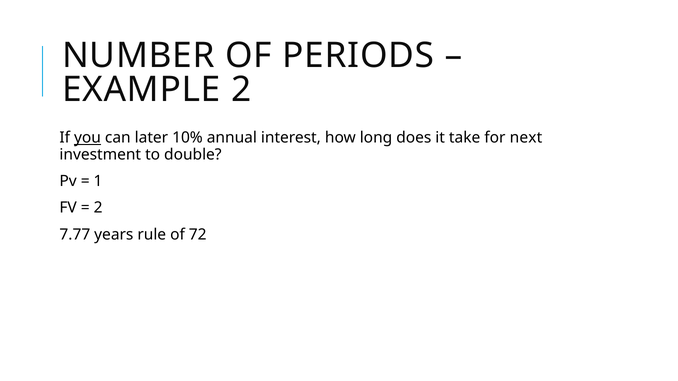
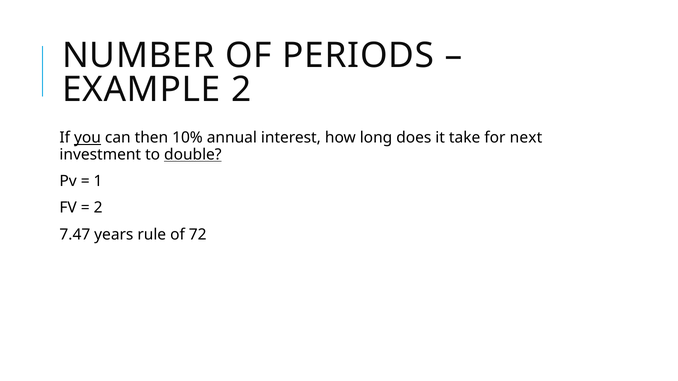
later: later -> then
double underline: none -> present
7.77: 7.77 -> 7.47
